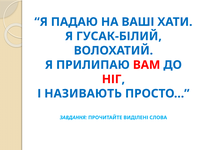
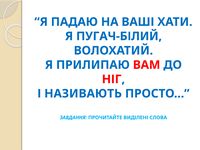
ГУСАК-БІЛИЙ: ГУСАК-БІЛИЙ -> ПУГАЧ-БІЛИЙ
